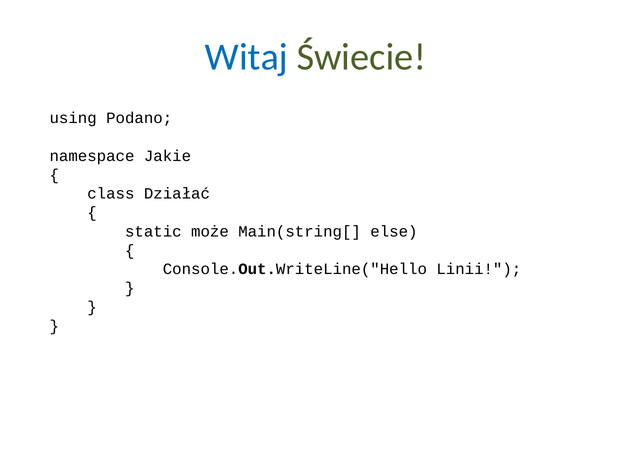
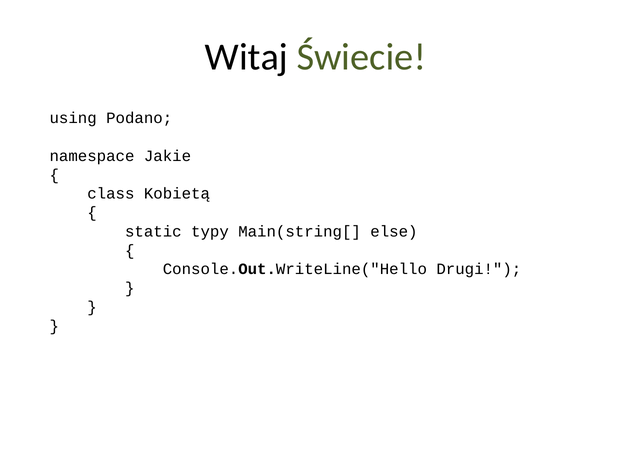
Witaj colour: blue -> black
Działać: Działać -> Kobietą
może: może -> typy
Linii: Linii -> Drugi
